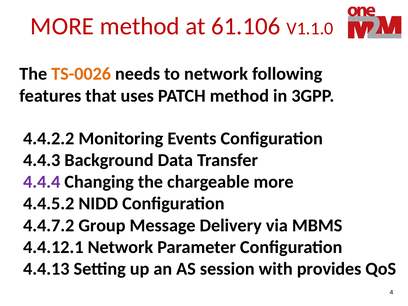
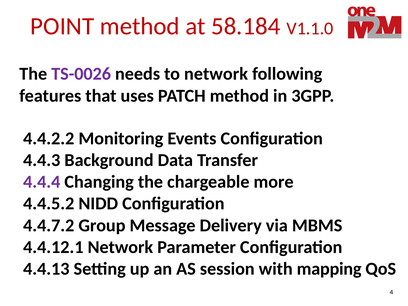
MORE at (62, 26): MORE -> POINT
61.106: 61.106 -> 58.184
TS-0026 colour: orange -> purple
provides: provides -> mapping
